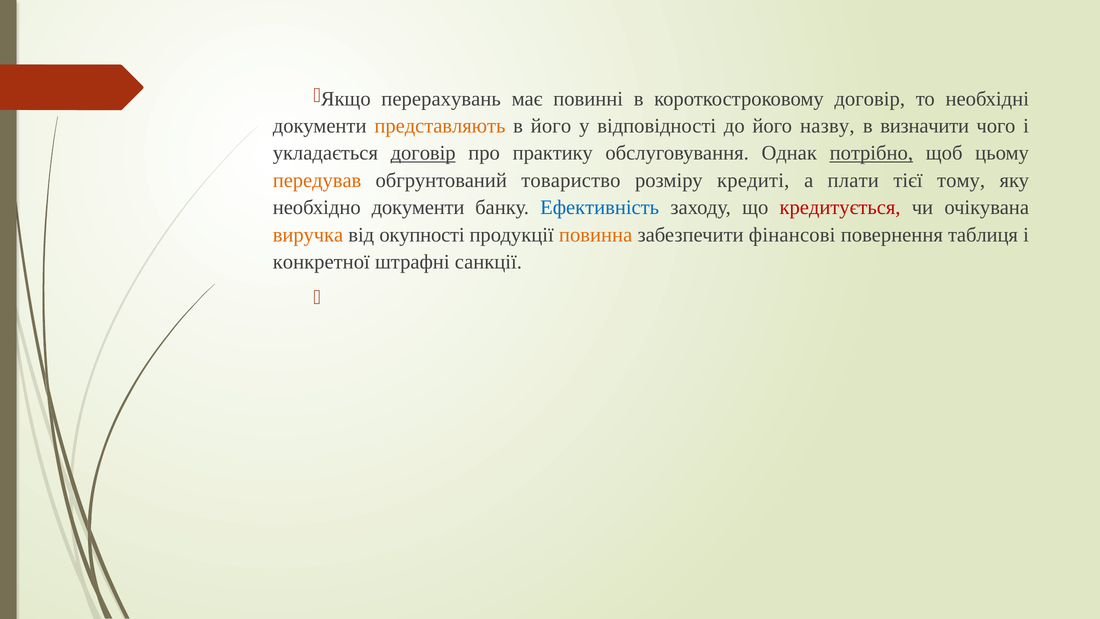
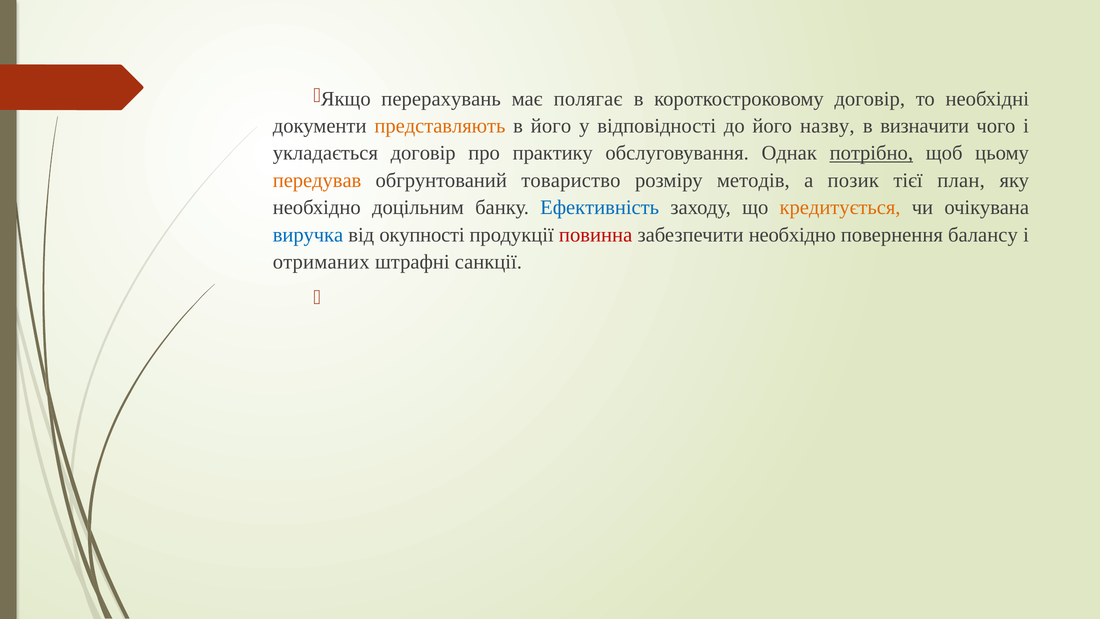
повинні: повинні -> полягає
договір at (423, 153) underline: present -> none
кредиті: кредиті -> методів
плати: плати -> позик
тому: тому -> план
необхідно документи: документи -> доцільним
кредитується colour: red -> orange
виручка colour: orange -> blue
повинна colour: orange -> red
забезпечити фінансові: фінансові -> необхідно
таблиця: таблиця -> балансу
конкретної: конкретної -> отриманих
